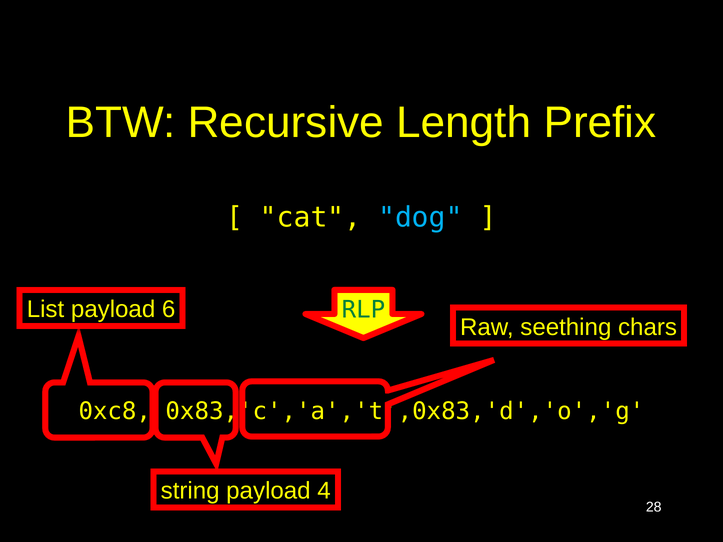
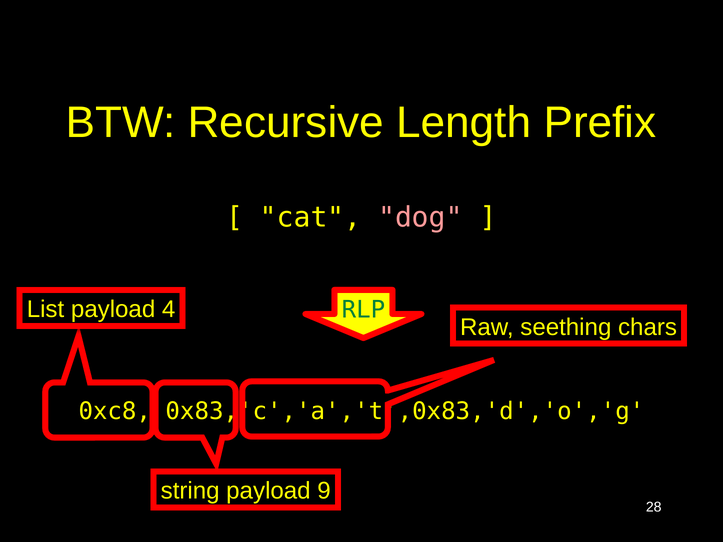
dog colour: light blue -> pink
6: 6 -> 4
4: 4 -> 9
